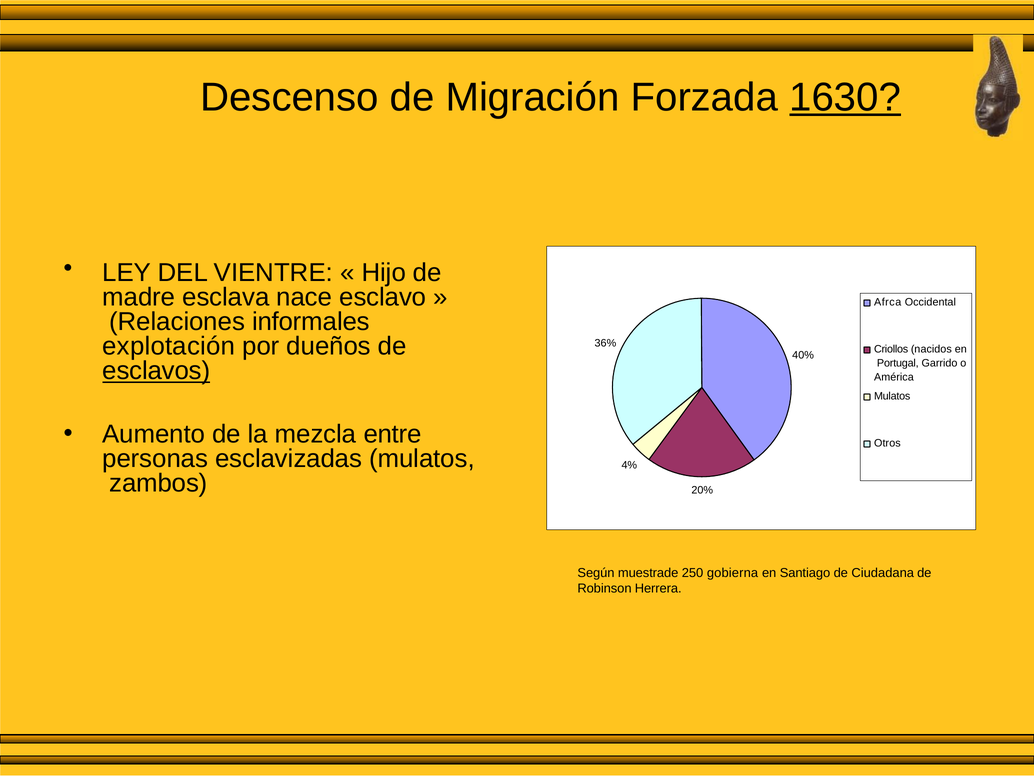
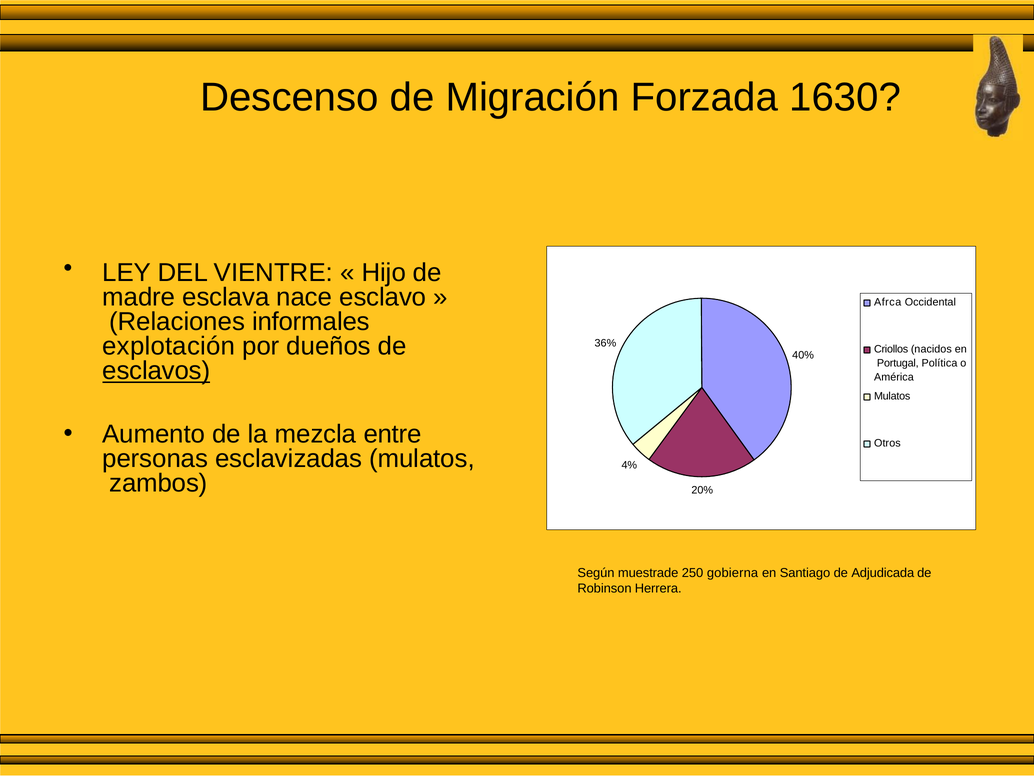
1630 underline: present -> none
Garrido: Garrido -> Política
Ciudadana: Ciudadana -> Adjudicada
